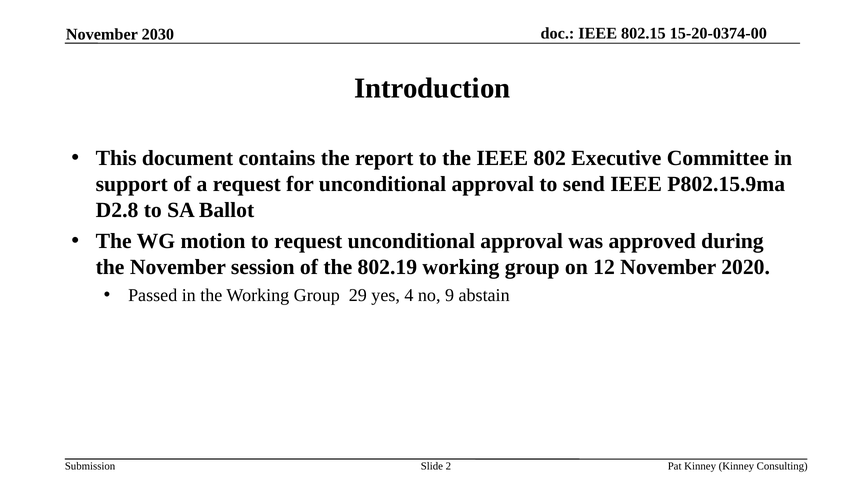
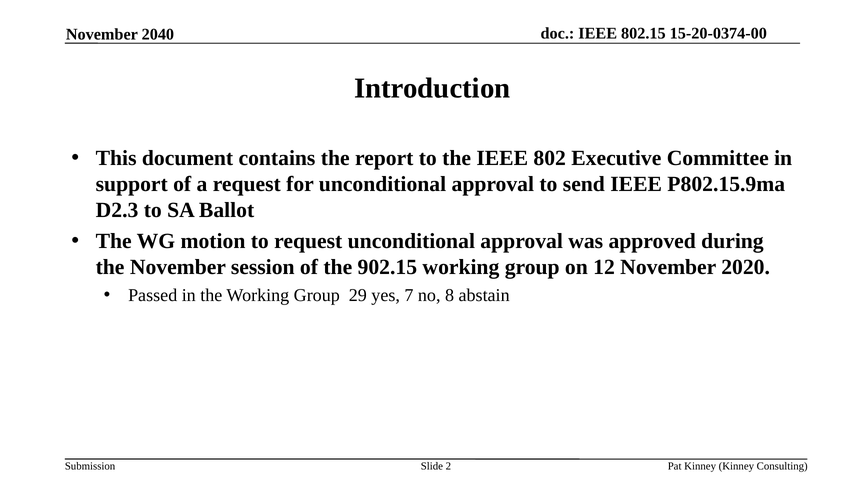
2030: 2030 -> 2040
D2.8: D2.8 -> D2.3
802.19: 802.19 -> 902.15
4: 4 -> 7
9: 9 -> 8
